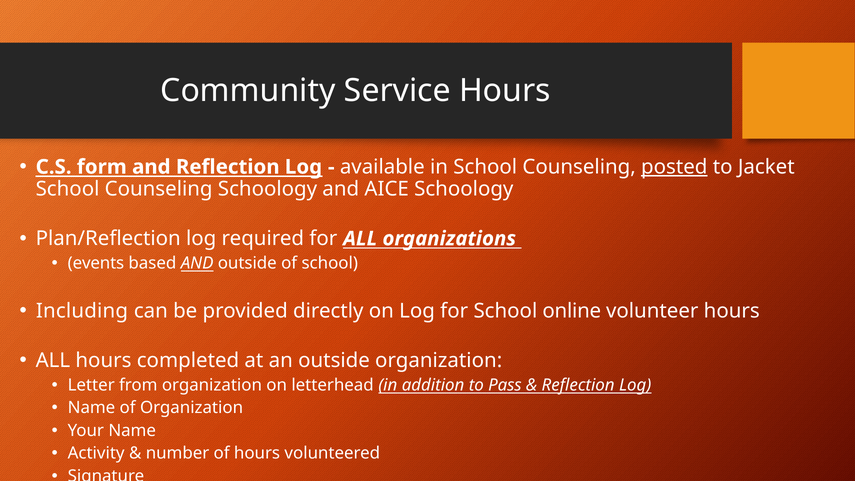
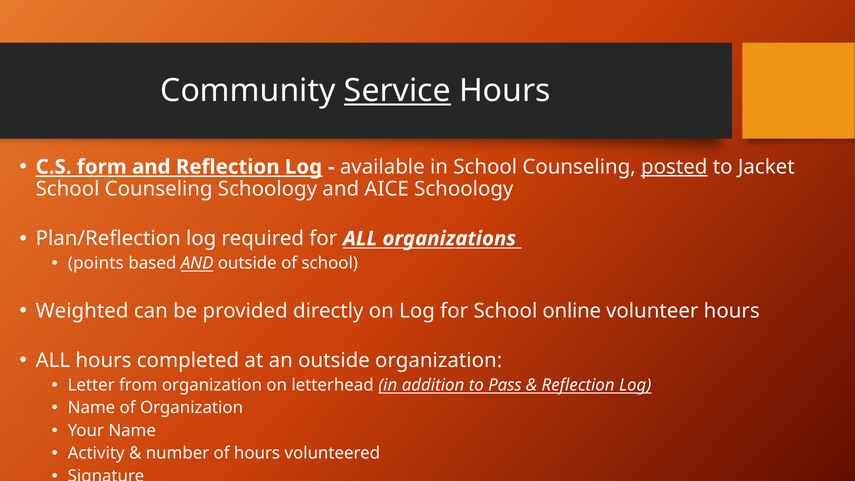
Service underline: none -> present
events: events -> points
Including: Including -> Weighted
